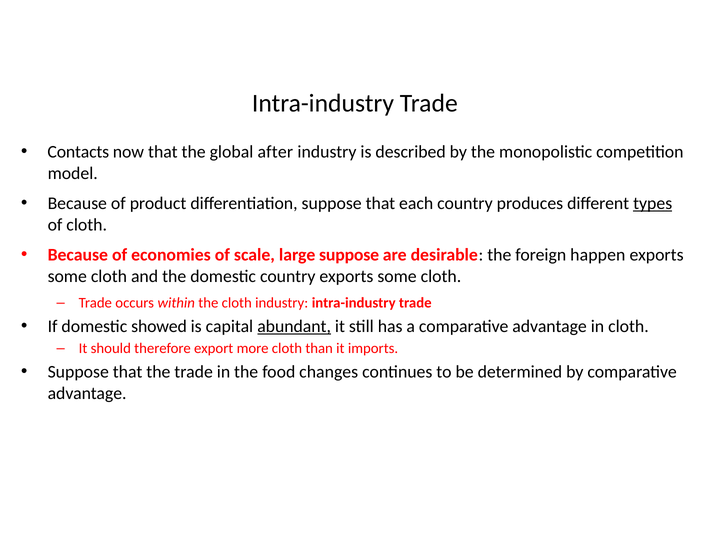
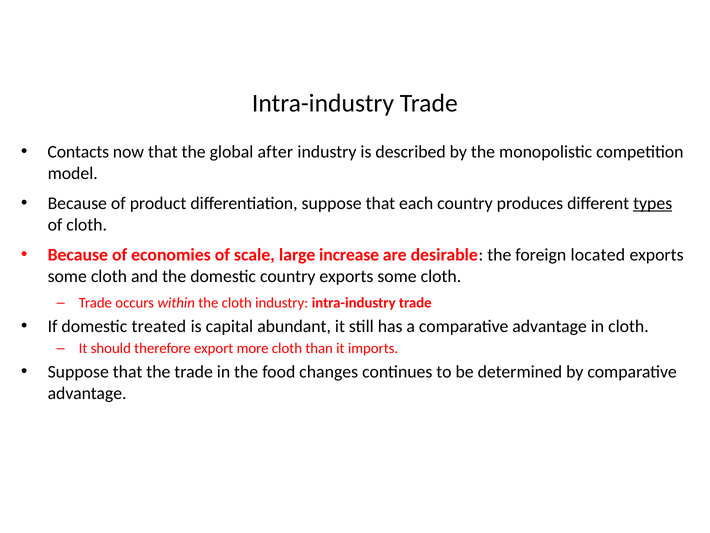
large suppose: suppose -> increase
happen: happen -> located
showed: showed -> treated
abundant underline: present -> none
